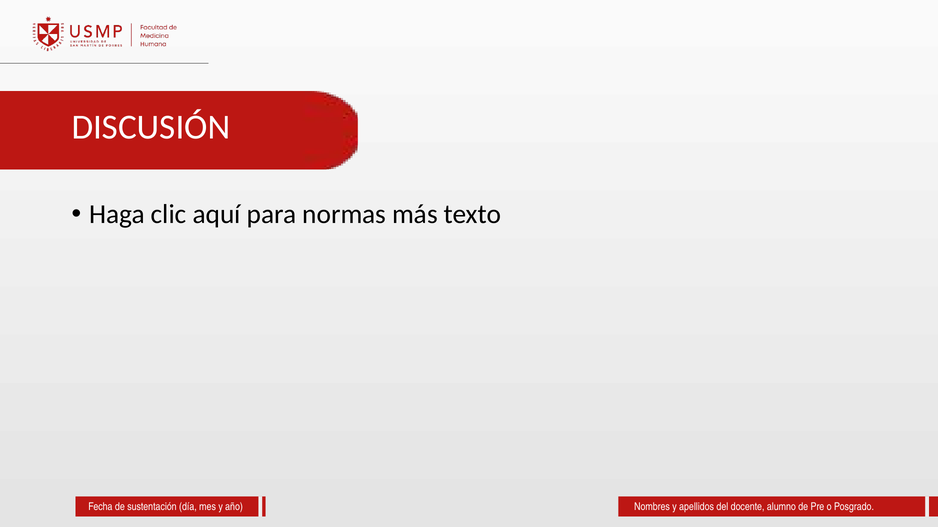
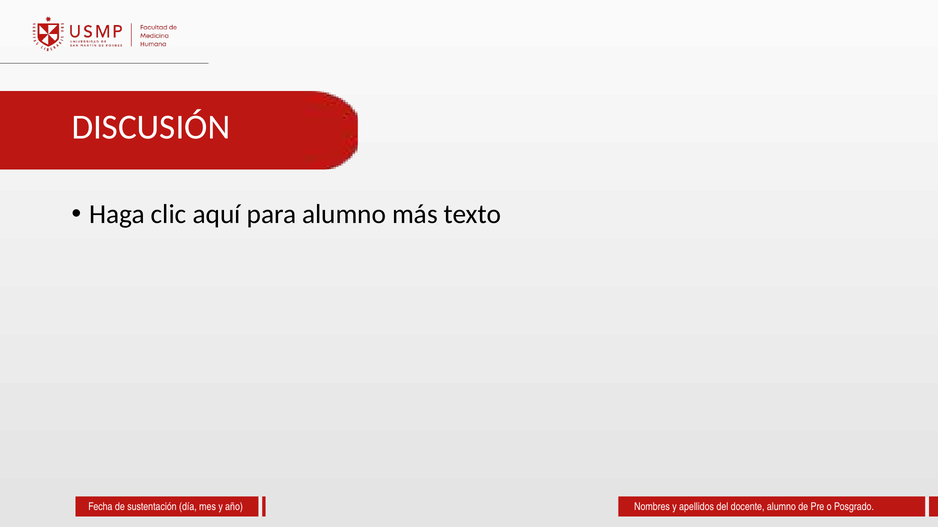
para normas: normas -> alumno
